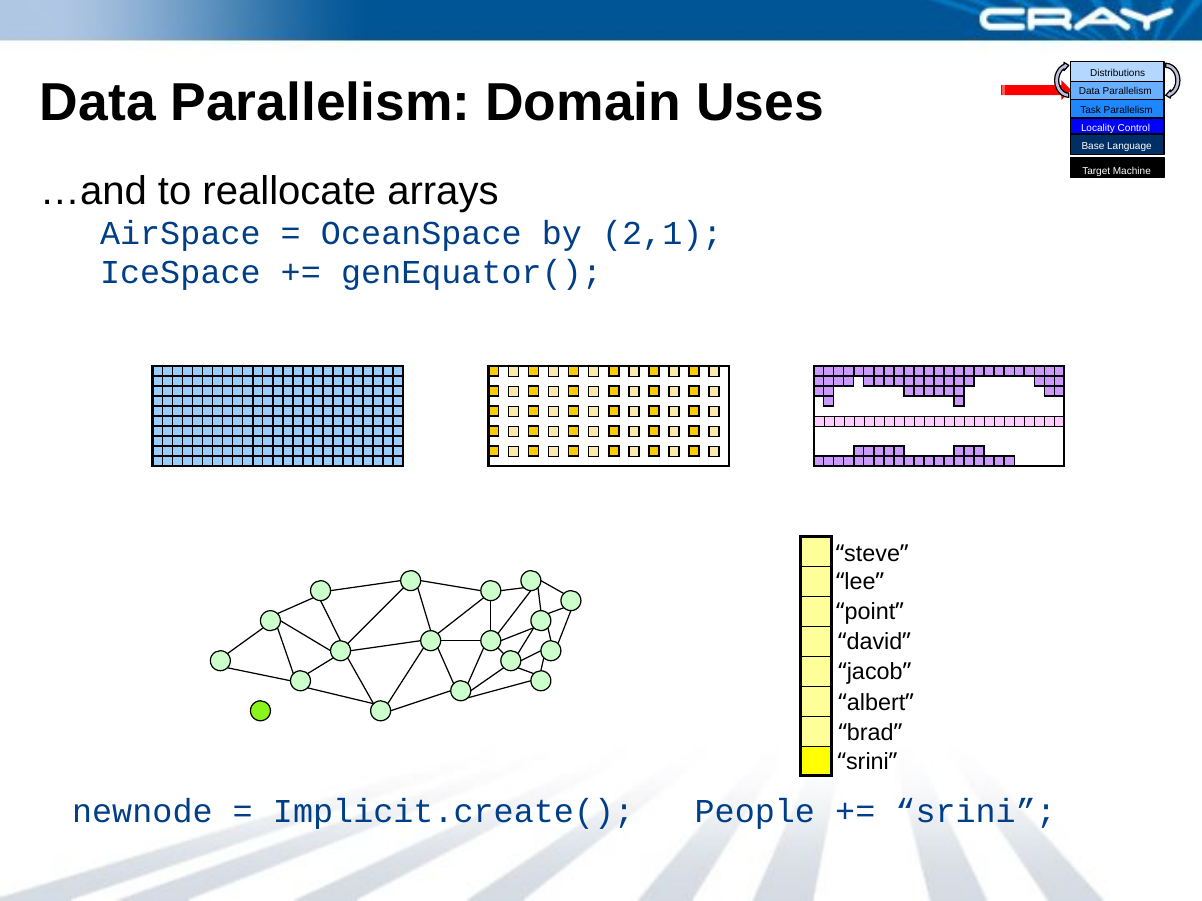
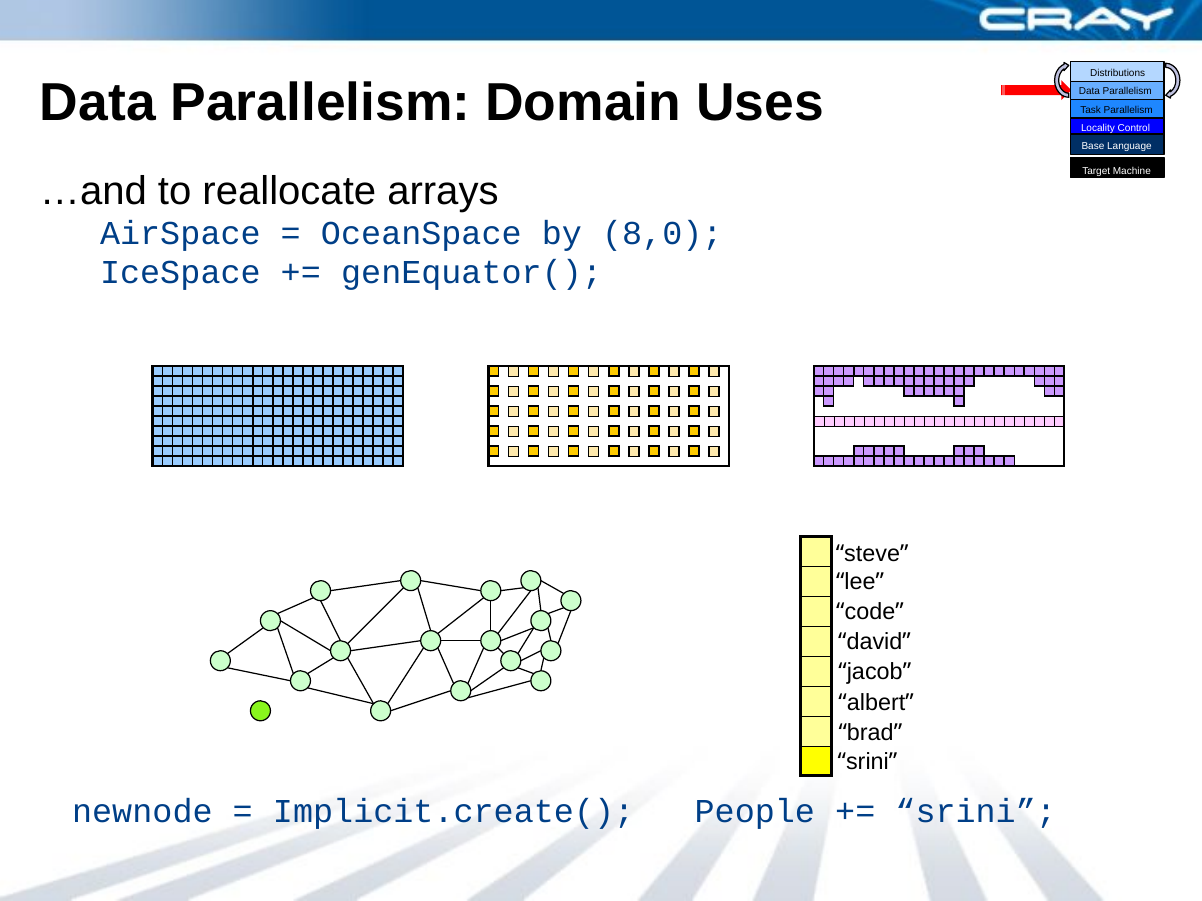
2,1: 2,1 -> 8,0
point: point -> code
